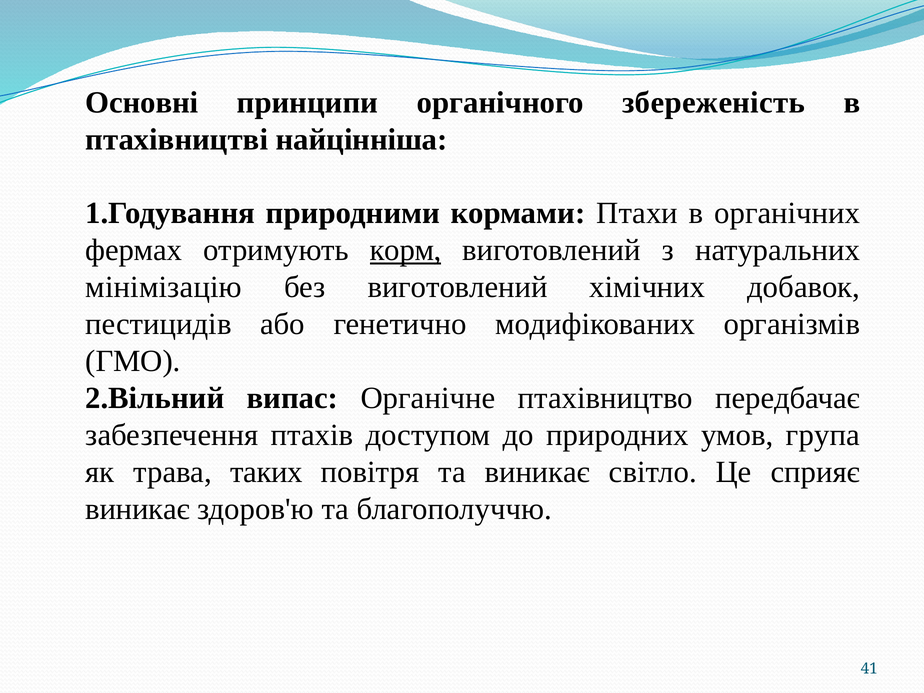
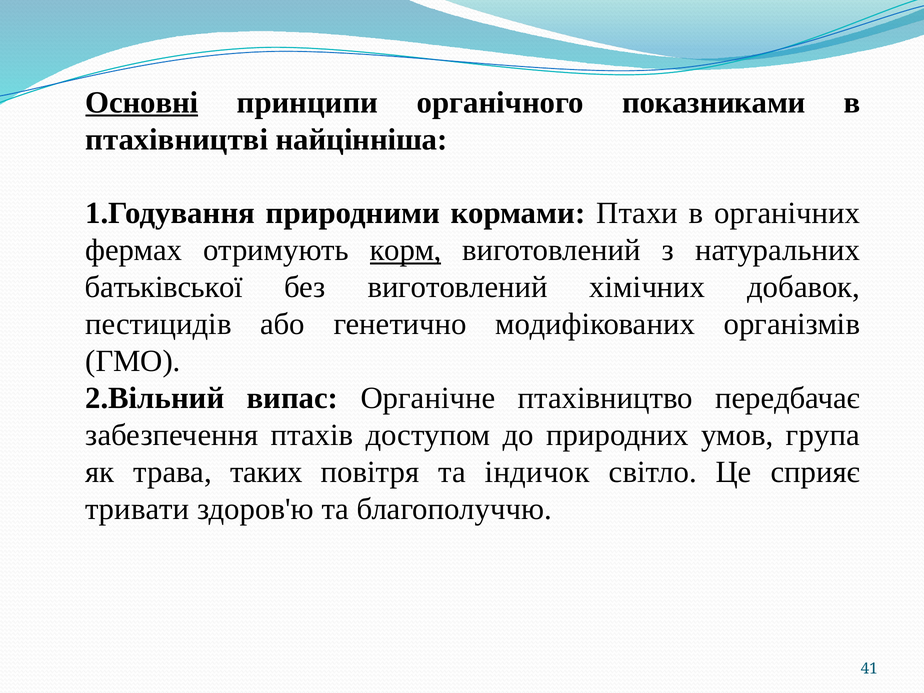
Основні underline: none -> present
збереженість: збереженість -> показниками
мінімізацію: мінімізацію -> батьківської
та виникає: виникає -> індичок
виникає at (138, 509): виникає -> тривати
